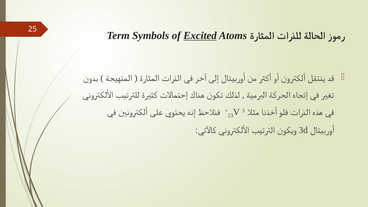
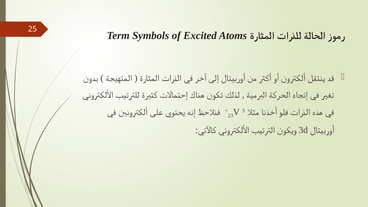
Excited underline: present -> none
